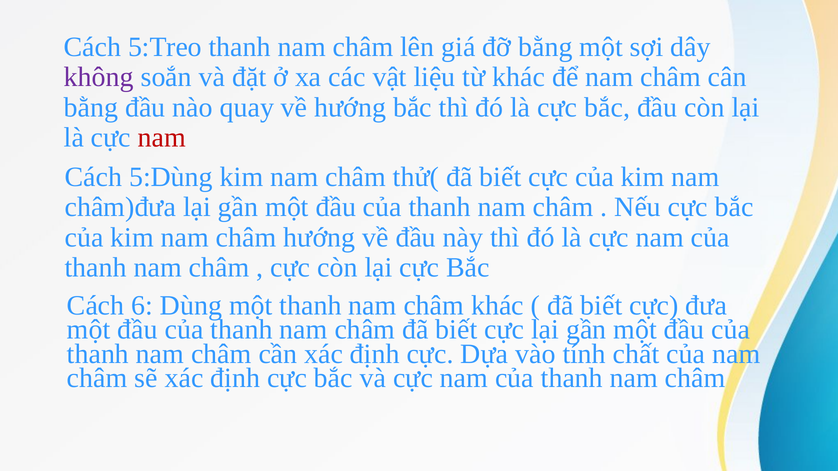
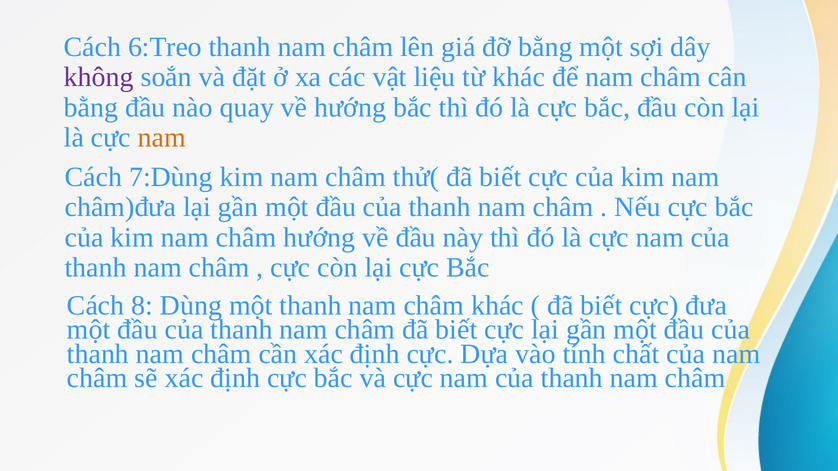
5:Treo: 5:Treo -> 6:Treo
nam at (162, 138) colour: red -> orange
5:Dùng: 5:Dùng -> 7:Dùng
6: 6 -> 8
